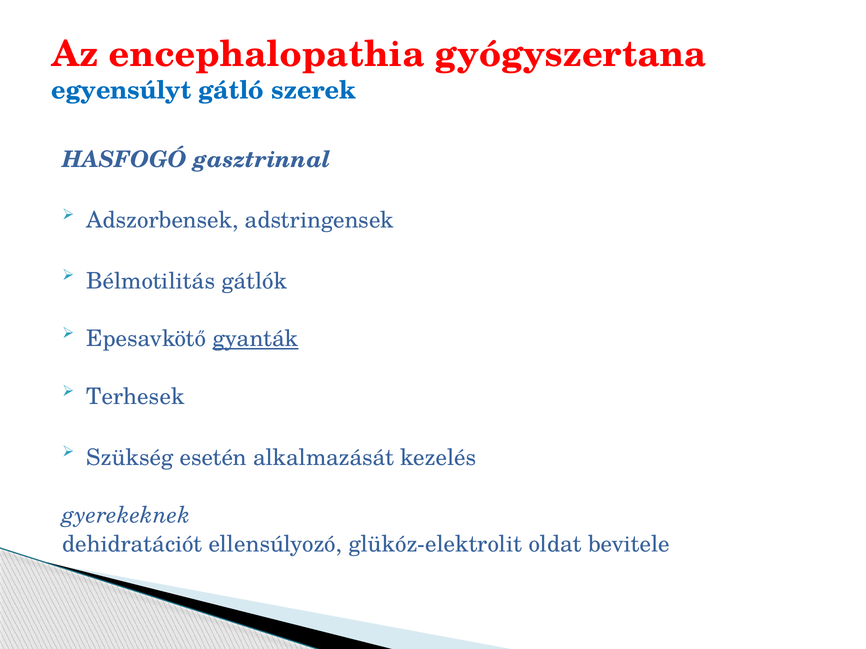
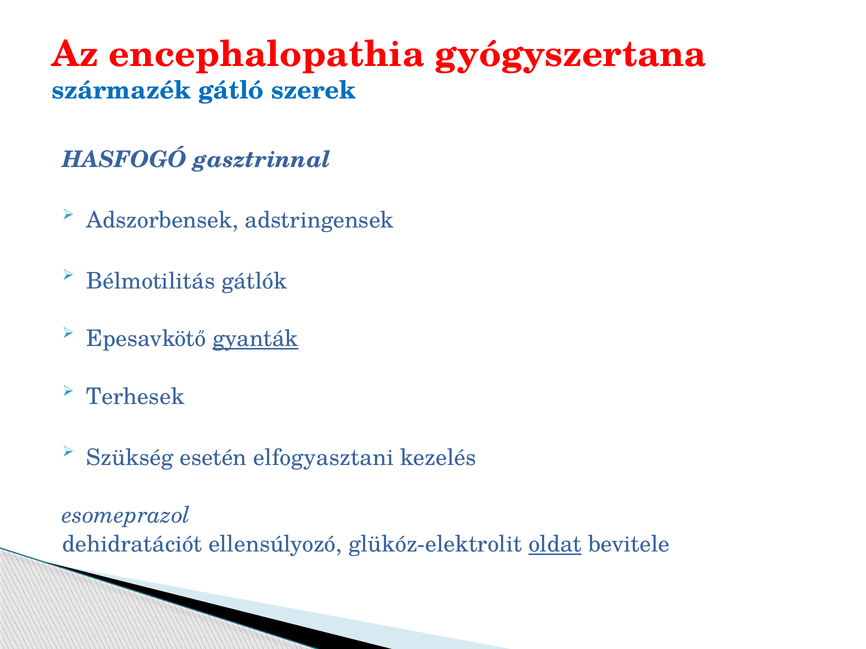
egyensúlyt: egyensúlyt -> származék
alkalmazását: alkalmazását -> elfogyasztani
gyerekeknek: gyerekeknek -> esomeprazol
oldat underline: none -> present
